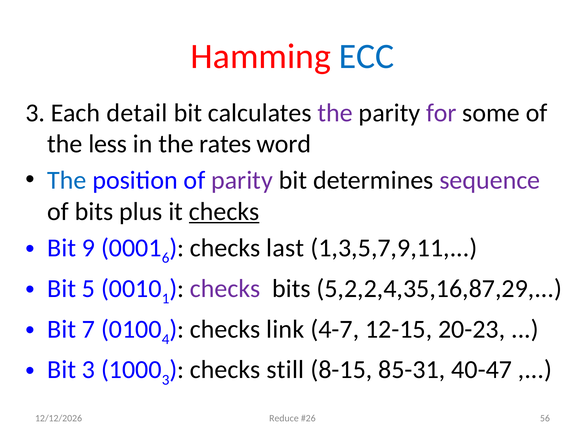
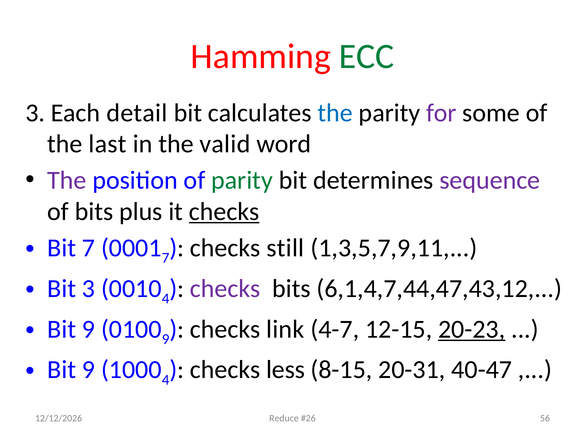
ECC colour: blue -> green
the at (335, 113) colour: purple -> blue
less: less -> last
rates: rates -> valid
The at (67, 181) colour: blue -> purple
parity at (242, 181) colour: purple -> green
Bit 9: 9 -> 7
6 at (166, 258): 6 -> 7
last: last -> still
Bit 5: 5 -> 3
1 at (166, 299): 1 -> 4
5,2,2,4,35,16,87,29: 5,2,2,4,35,16,87,29 -> 6,1,4,7,44,47,43,12
7 at (89, 330): 7 -> 9
4 at (166, 340): 4 -> 9
20-23 underline: none -> present
3 at (89, 370): 3 -> 9
3 at (166, 380): 3 -> 4
still: still -> less
85-31: 85-31 -> 20-31
